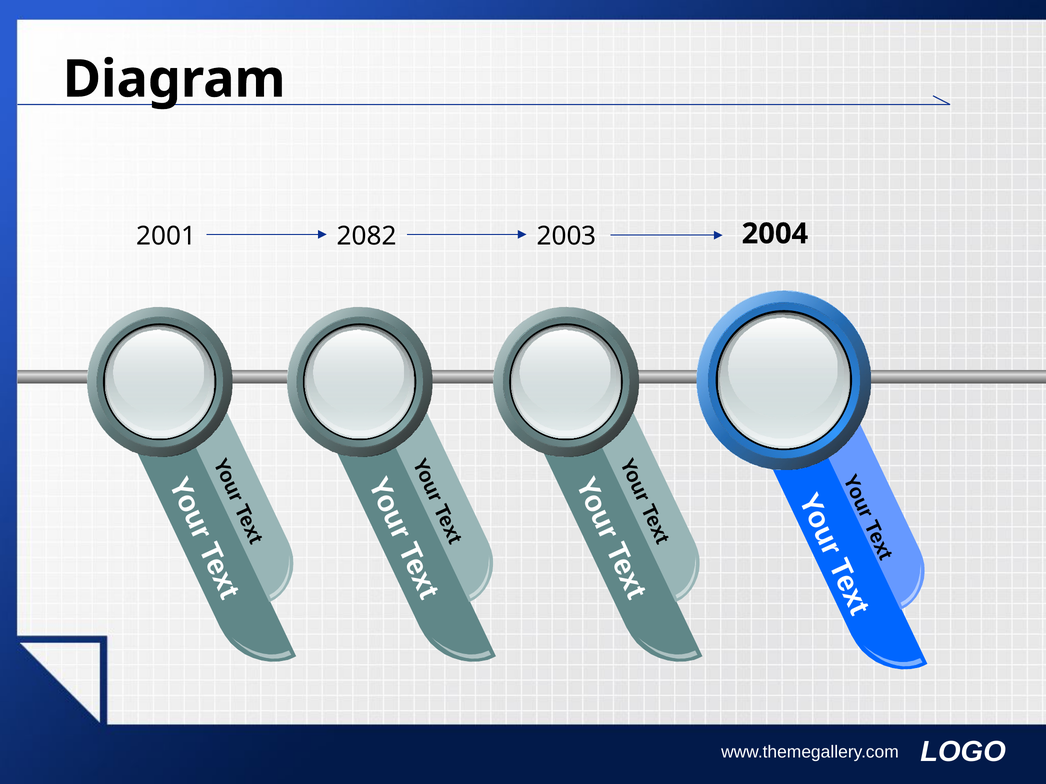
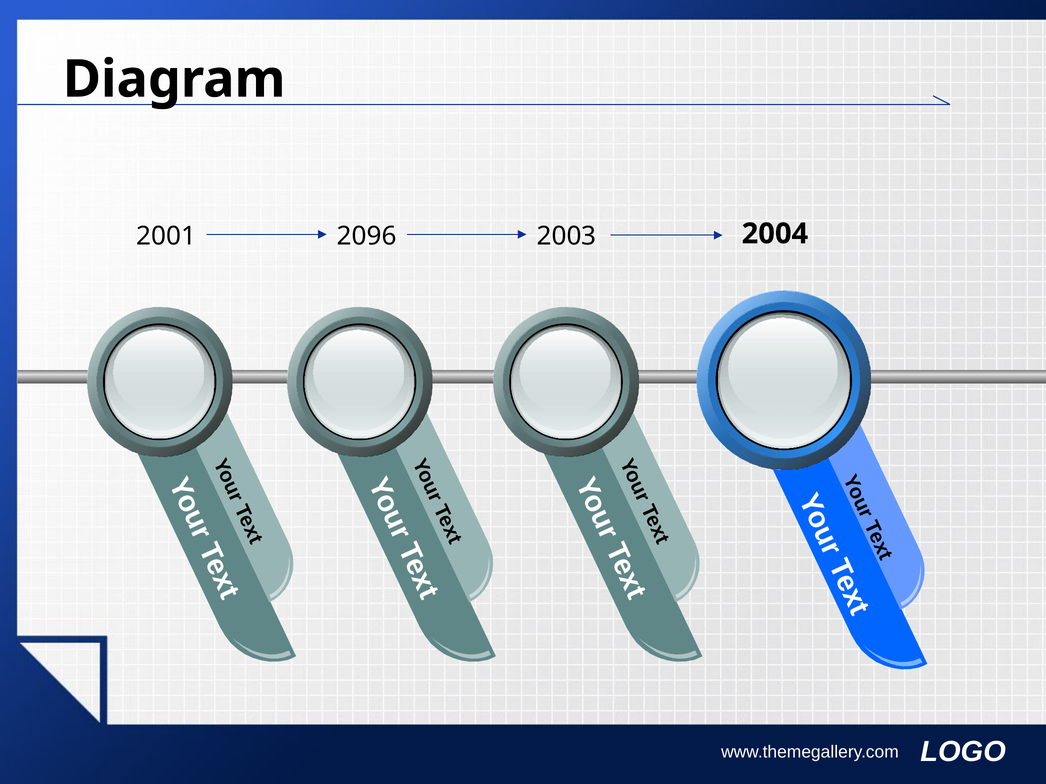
2082: 2082 -> 2096
